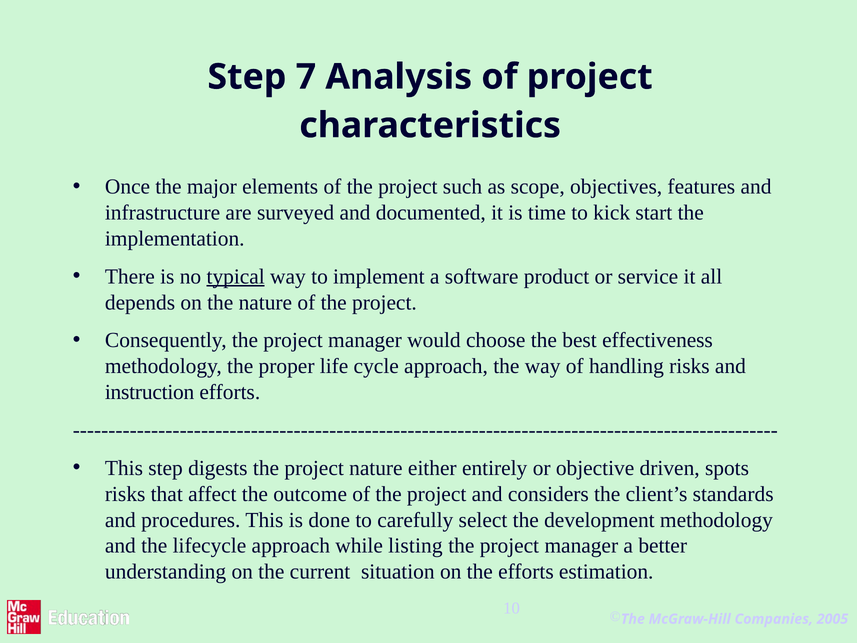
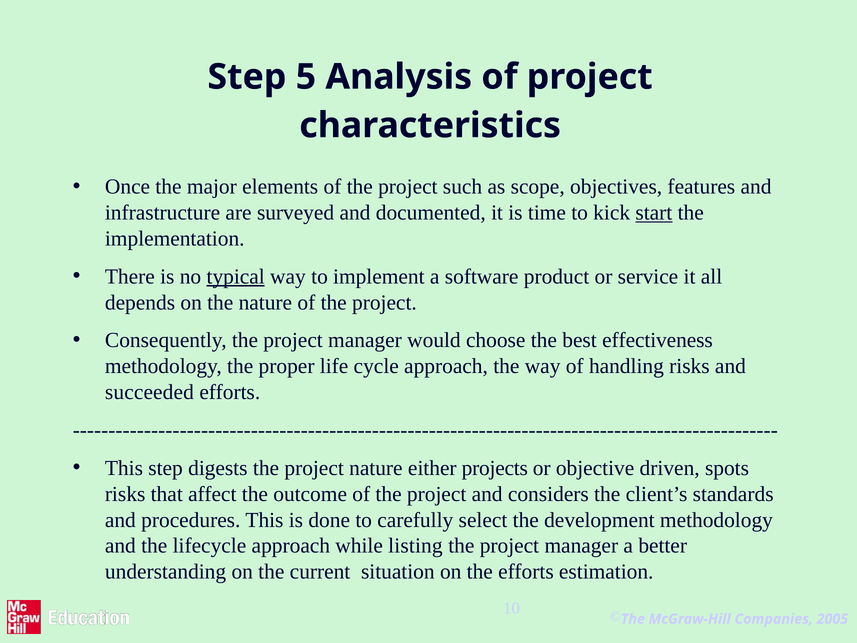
7: 7 -> 5
start underline: none -> present
instruction: instruction -> succeeded
entirely: entirely -> projects
